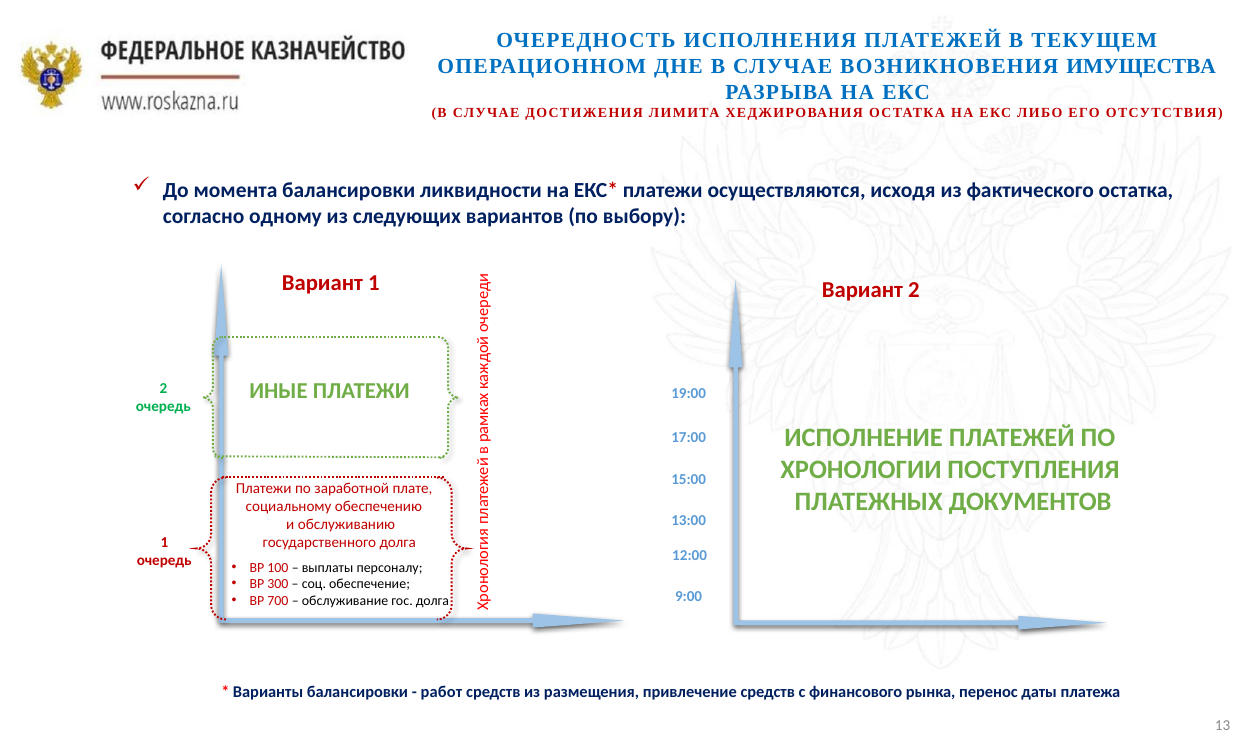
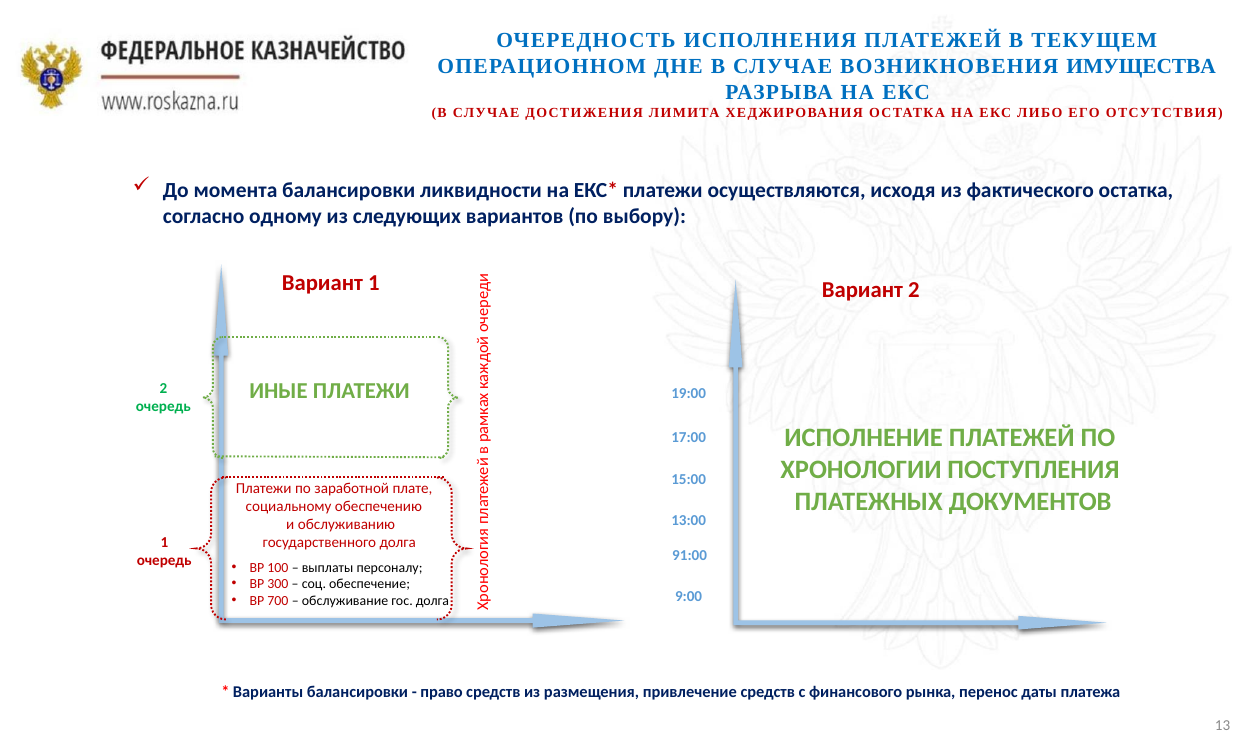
12:00: 12:00 -> 91:00
работ: работ -> право
